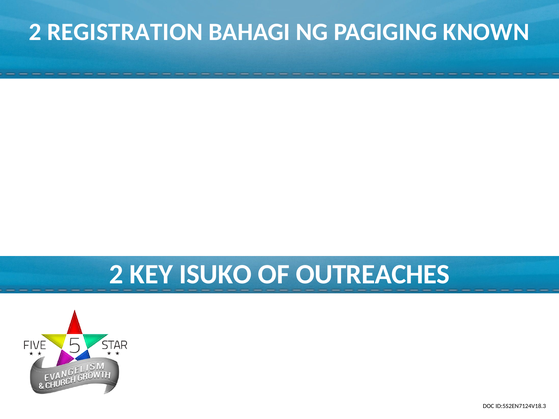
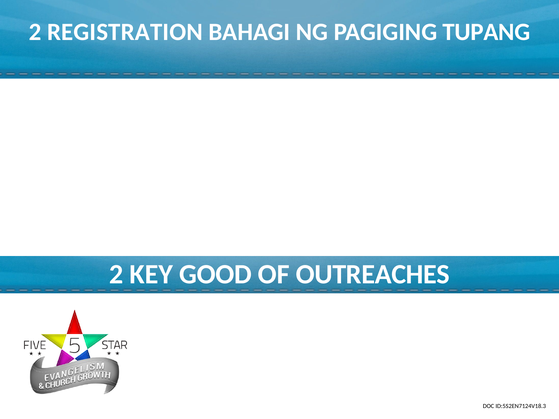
KNOWN: KNOWN -> TUPANG
ISUKO: ISUKO -> GOOD
